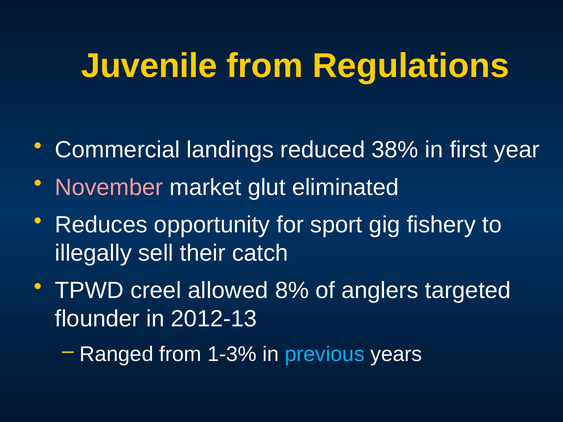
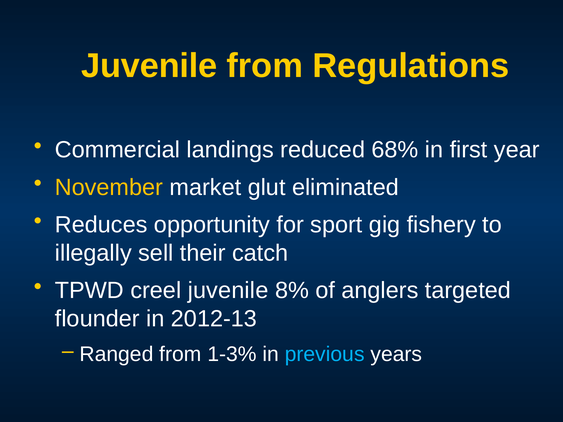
38%: 38% -> 68%
November colour: pink -> yellow
creel allowed: allowed -> juvenile
